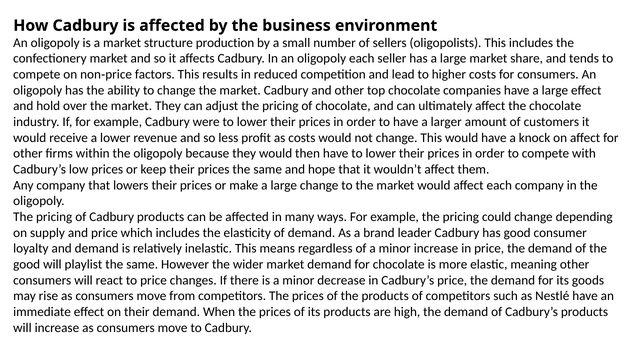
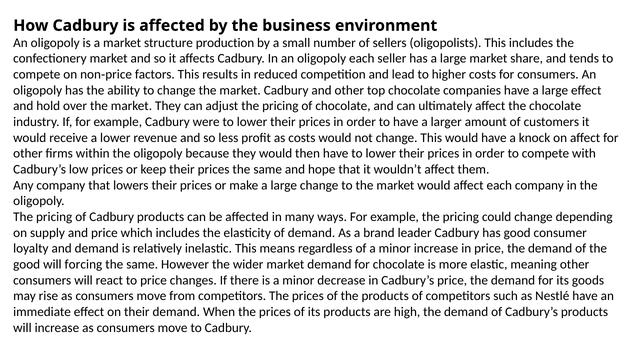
playlist: playlist -> forcing
